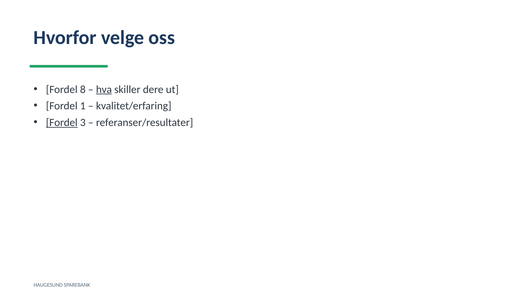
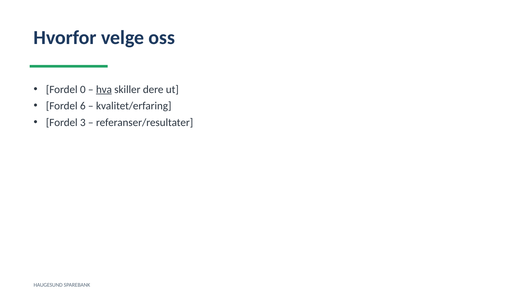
8: 8 -> 0
1: 1 -> 6
Fordel at (62, 122) underline: present -> none
